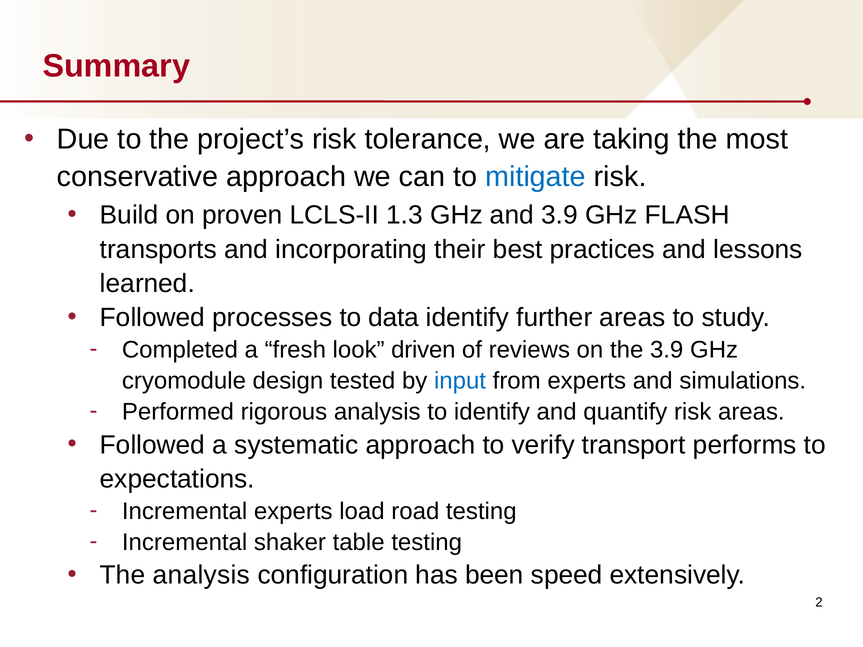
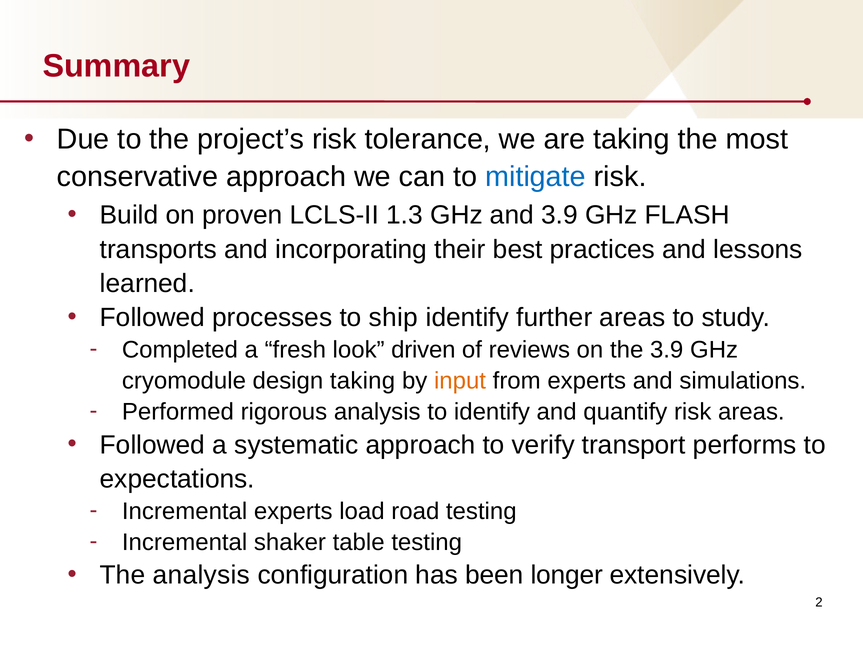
data: data -> ship
design tested: tested -> taking
input colour: blue -> orange
speed: speed -> longer
